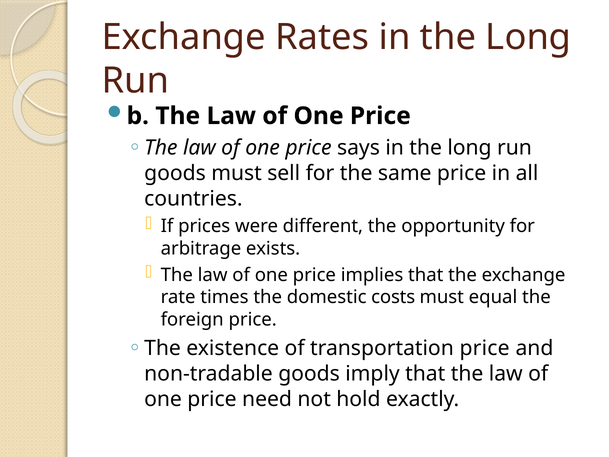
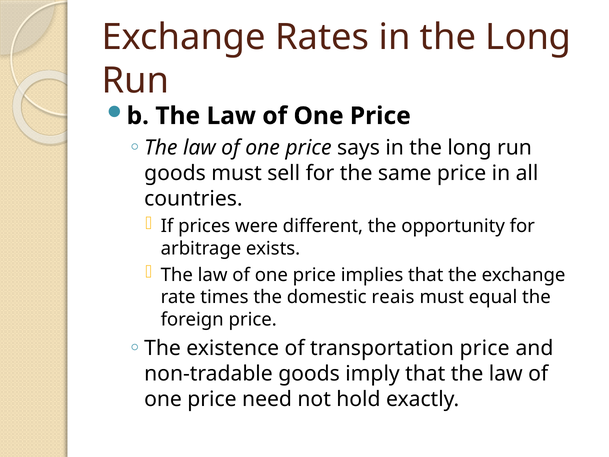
costs: costs -> reais
